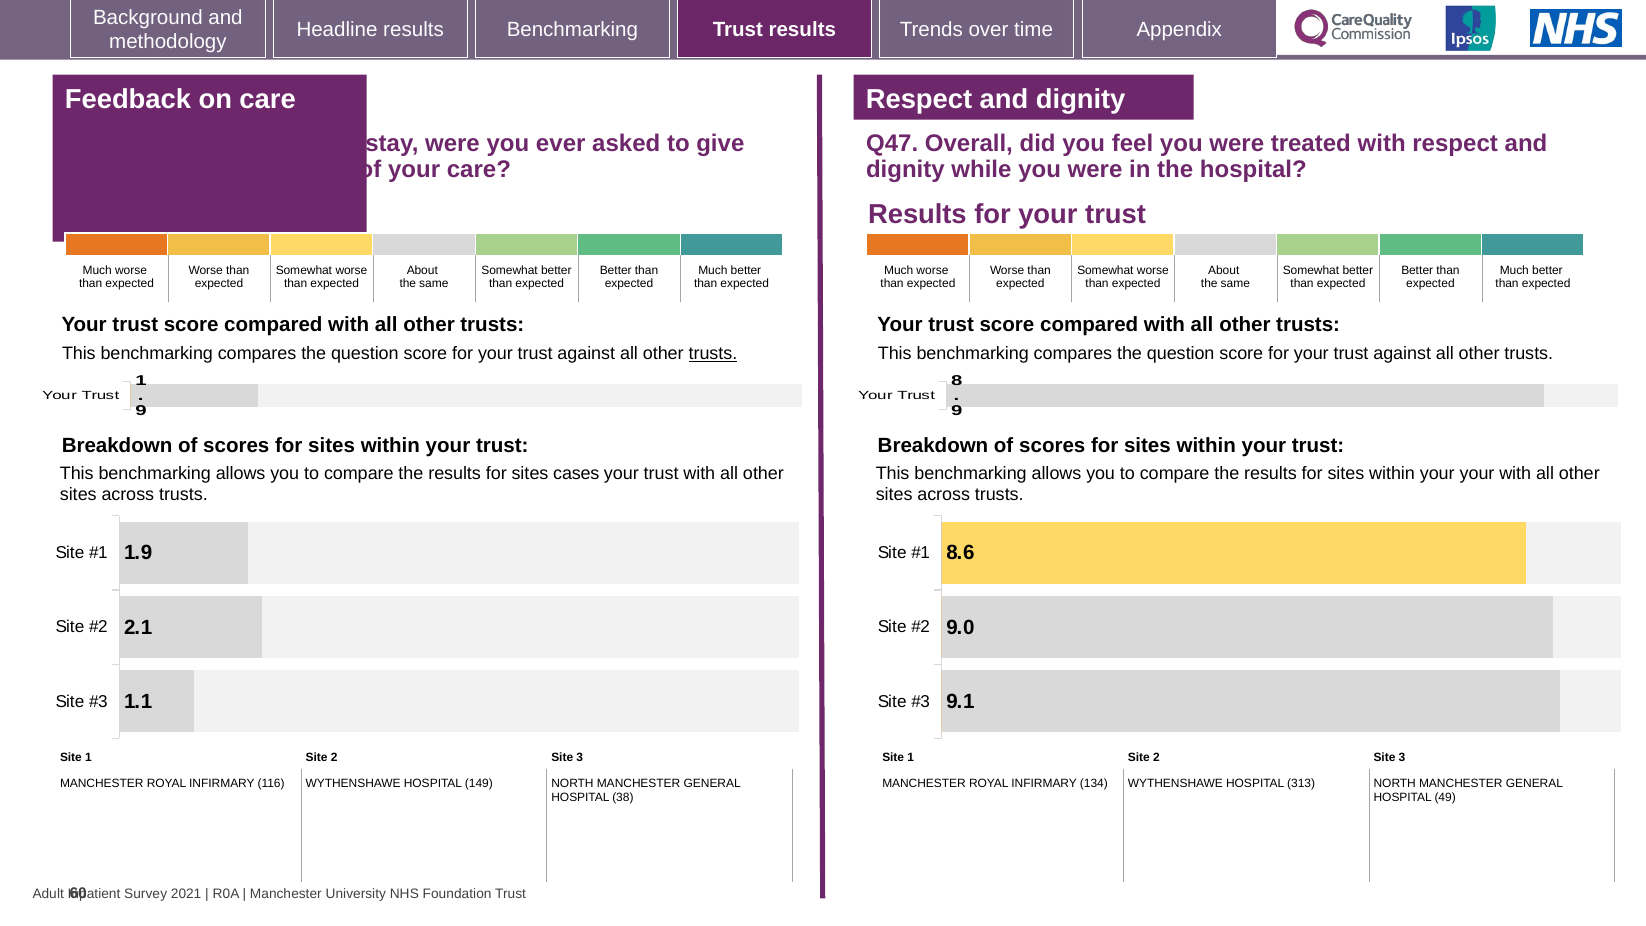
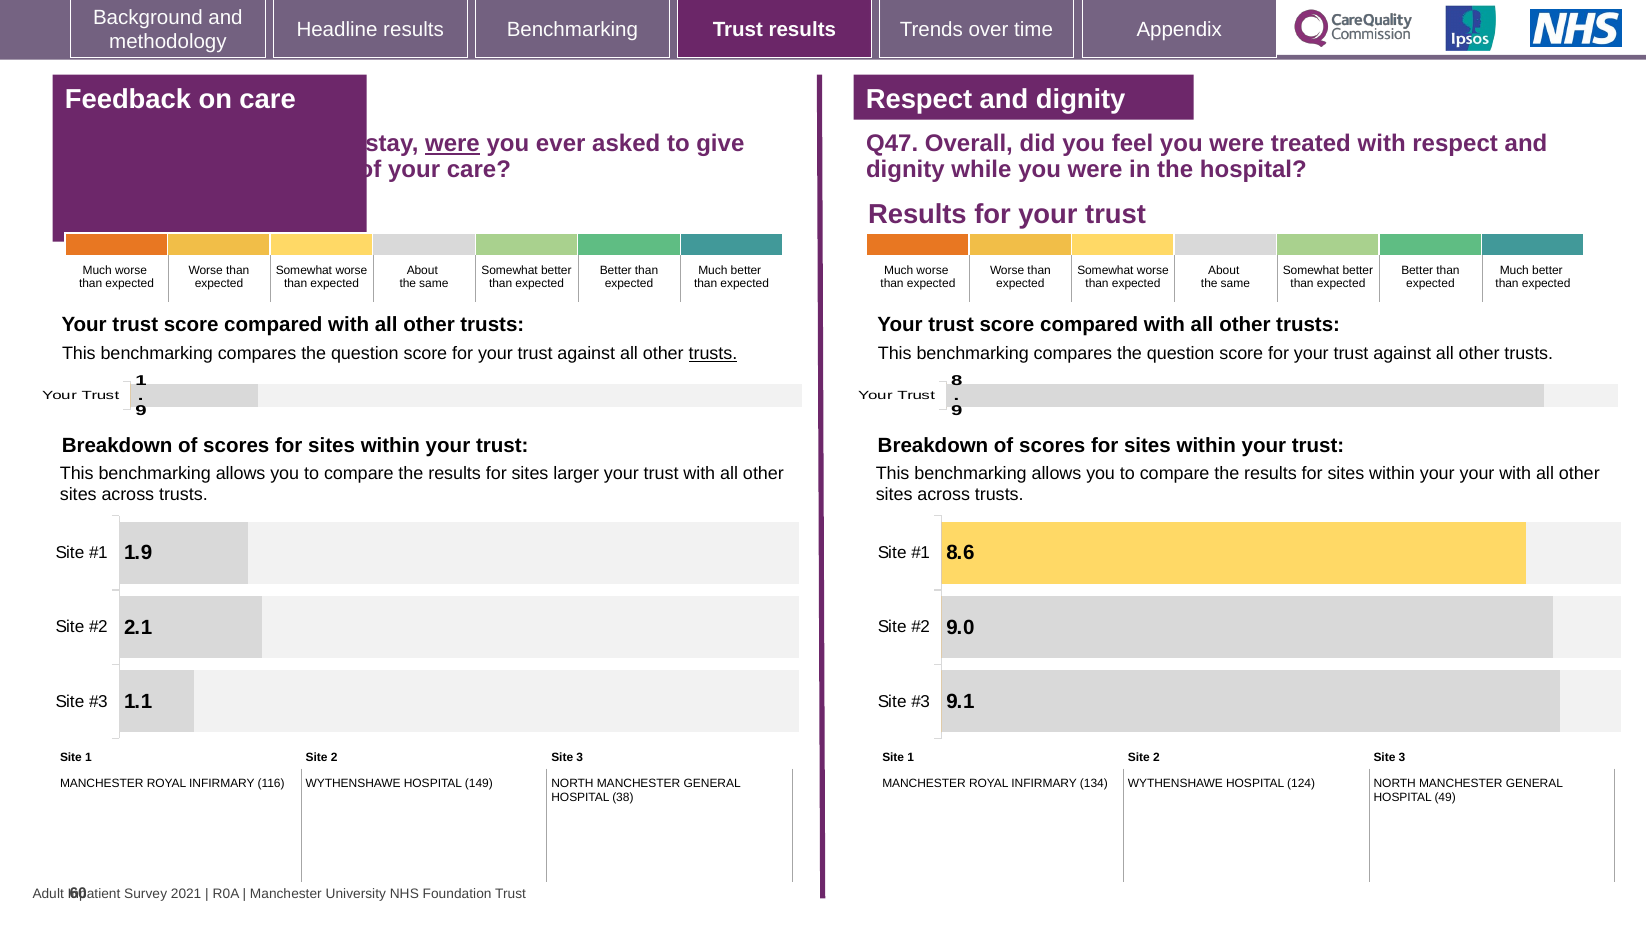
were at (452, 144) underline: none -> present
cases: cases -> larger
313: 313 -> 124
